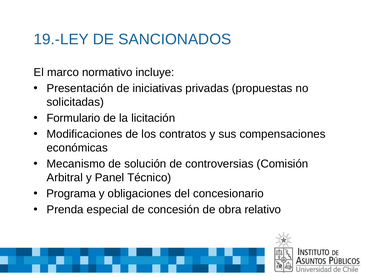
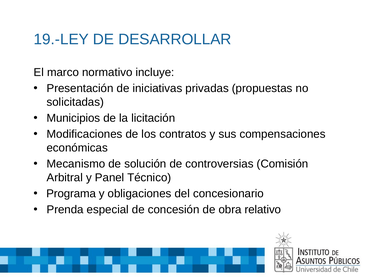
SANCIONADOS: SANCIONADOS -> DESARROLLAR
Formulario: Formulario -> Municipios
